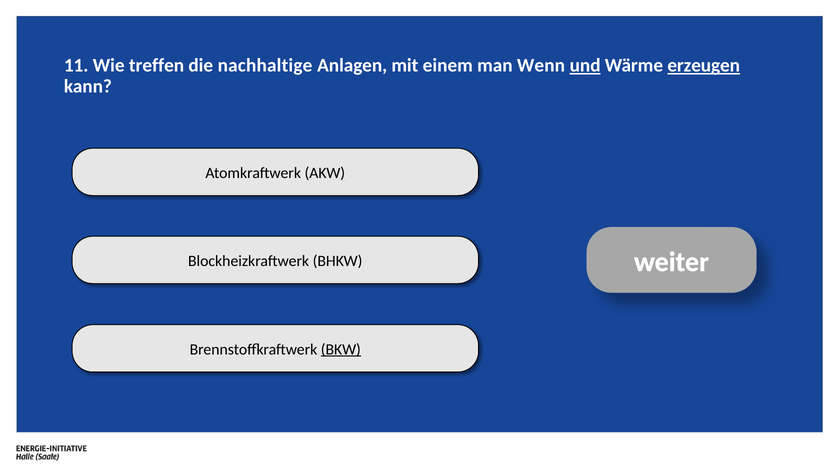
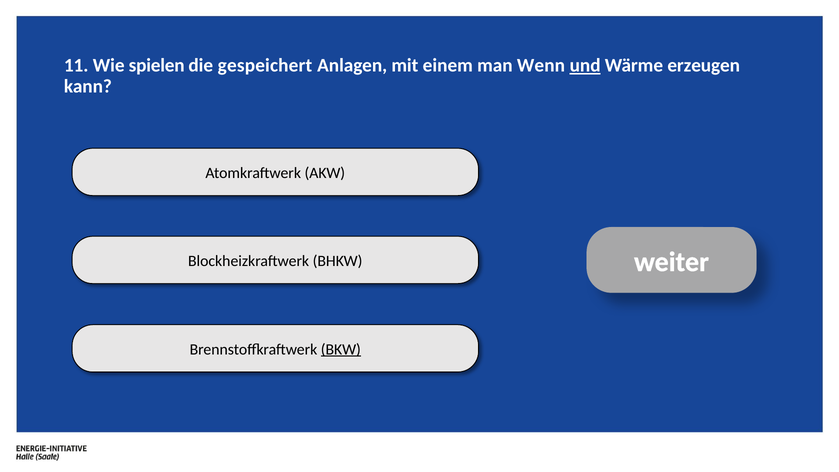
treffen: treffen -> spielen
nachhaltige: nachhaltige -> gespeichert
erzeugen underline: present -> none
